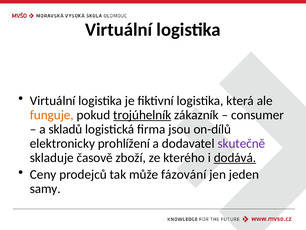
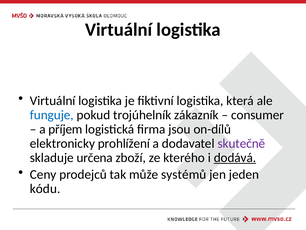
funguje colour: orange -> blue
trojúhelník underline: present -> none
skladů: skladů -> příjem
časově: časově -> určena
fázování: fázování -> systémů
samy: samy -> kódu
